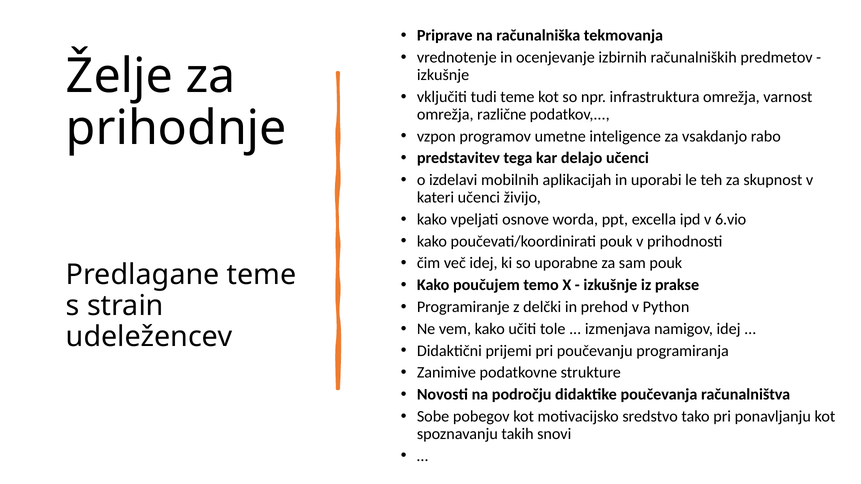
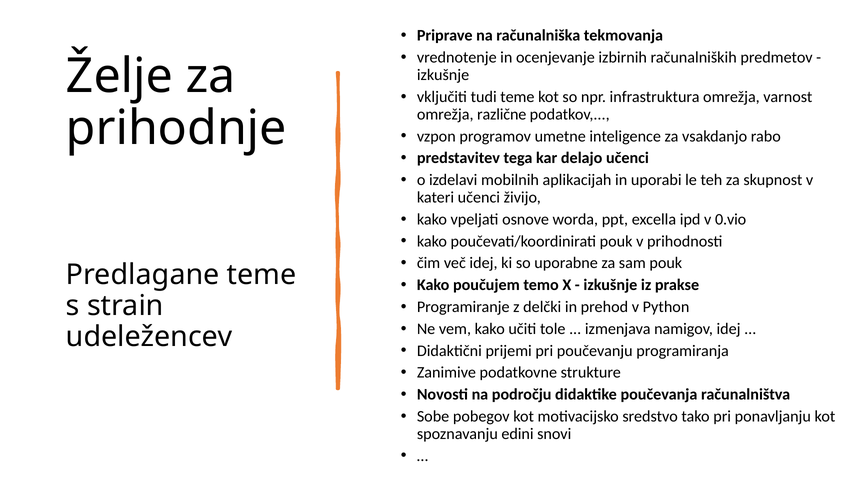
6.vio: 6.vio -> 0.vio
takih: takih -> edini
